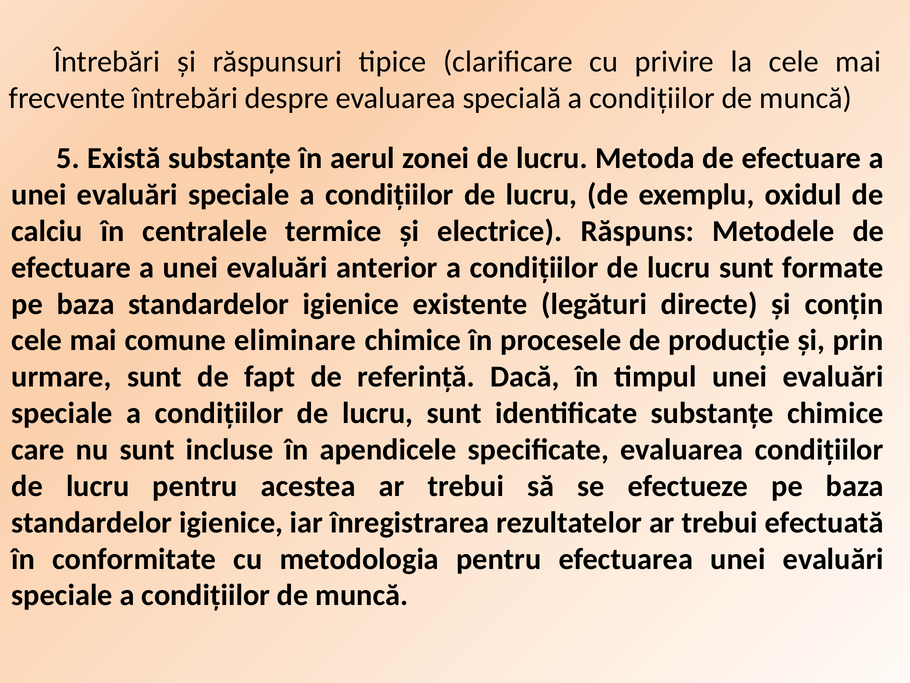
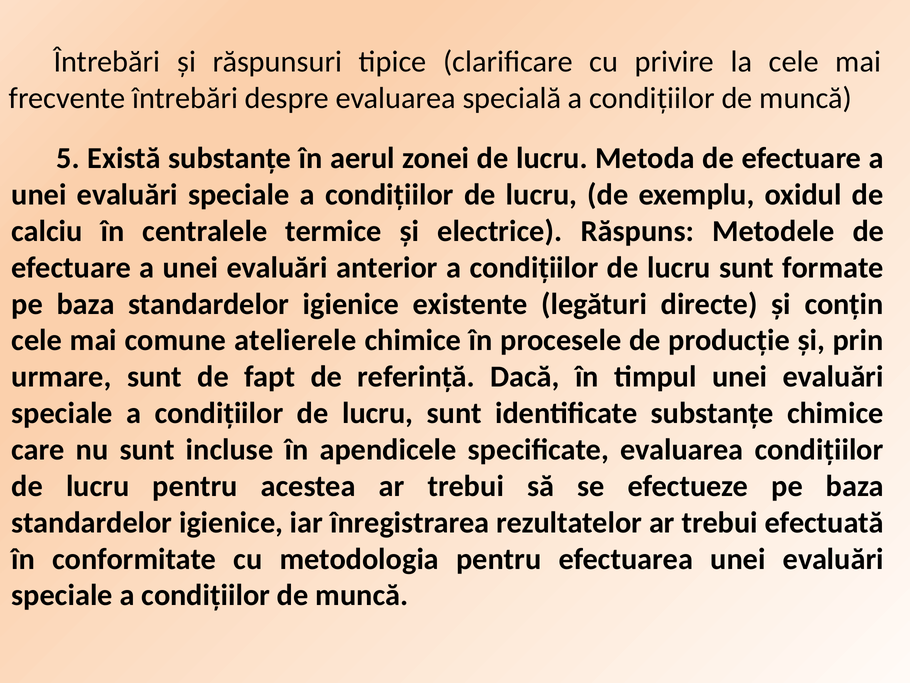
eliminare: eliminare -> atelierele
